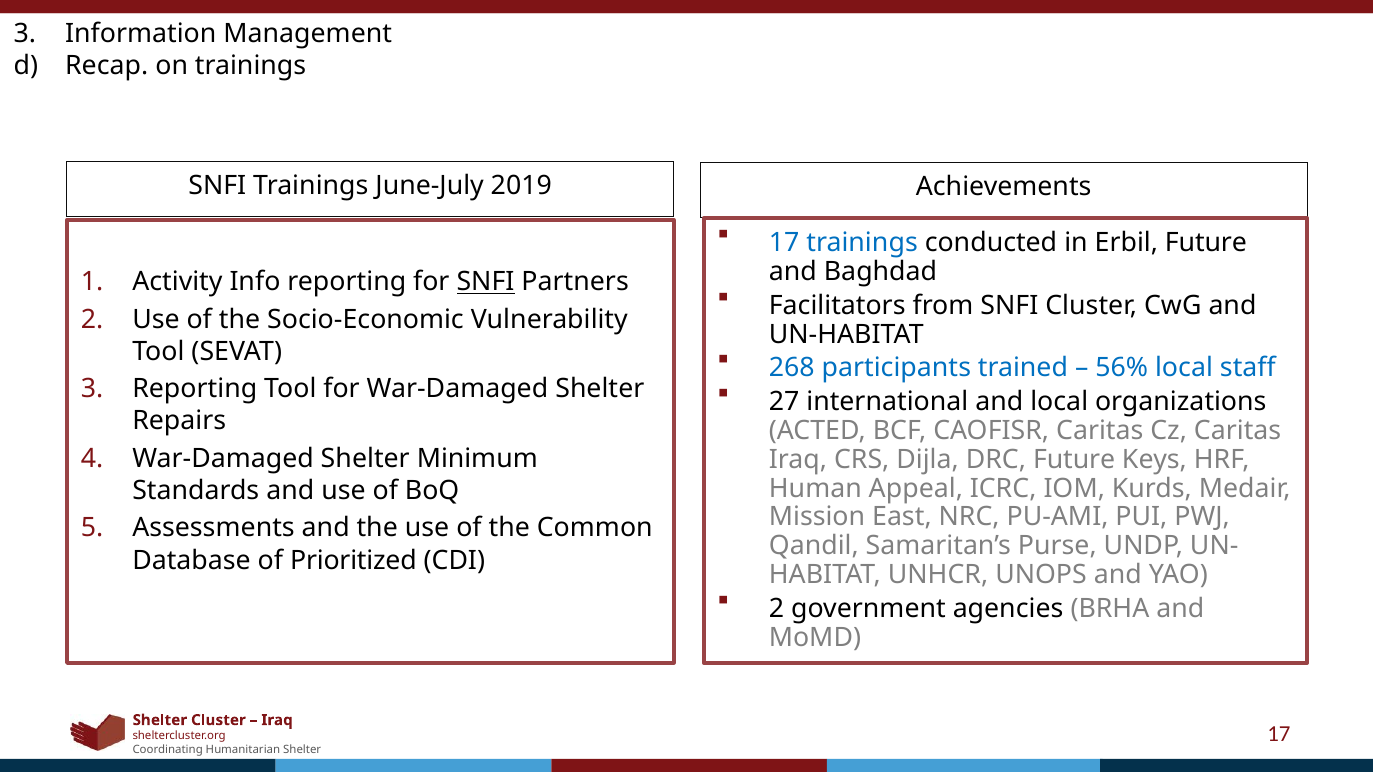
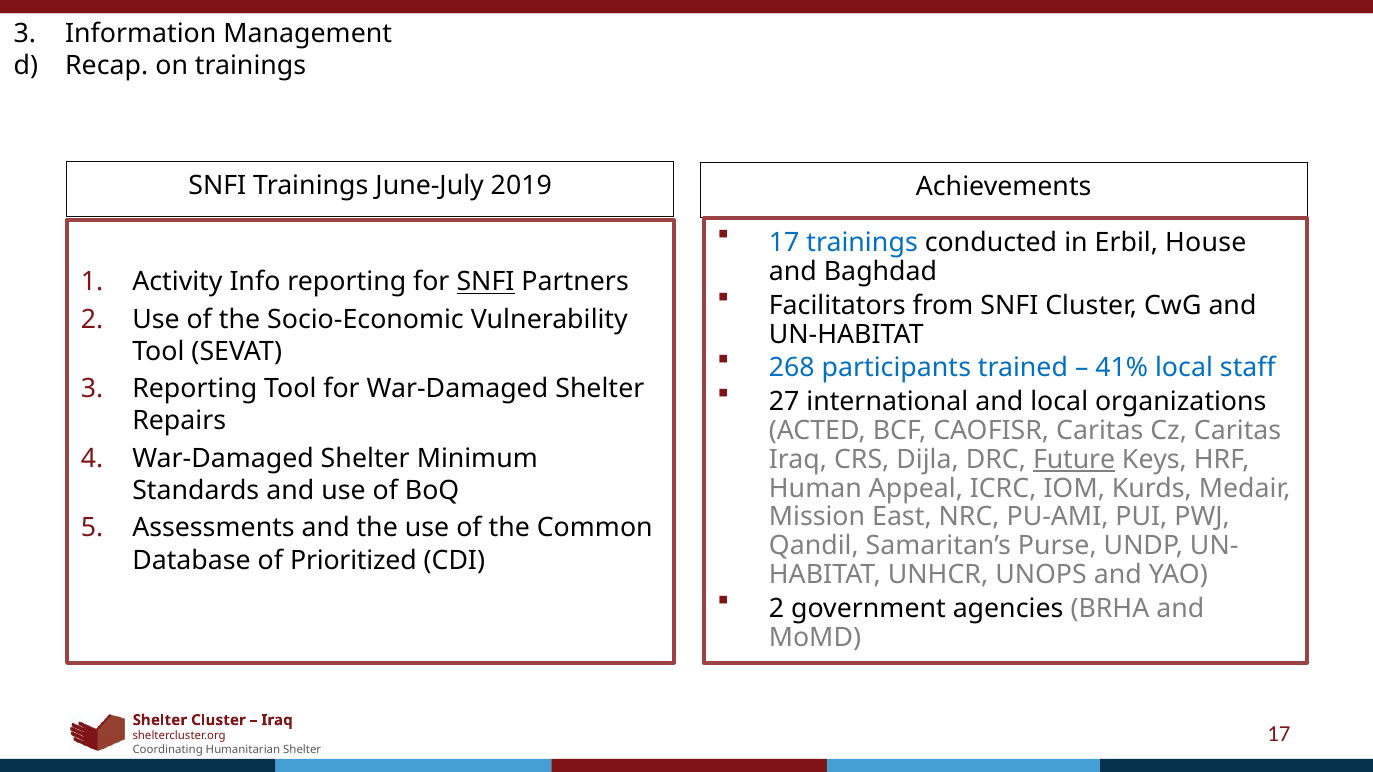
Erbil Future: Future -> House
56%: 56% -> 41%
Future at (1074, 460) underline: none -> present
